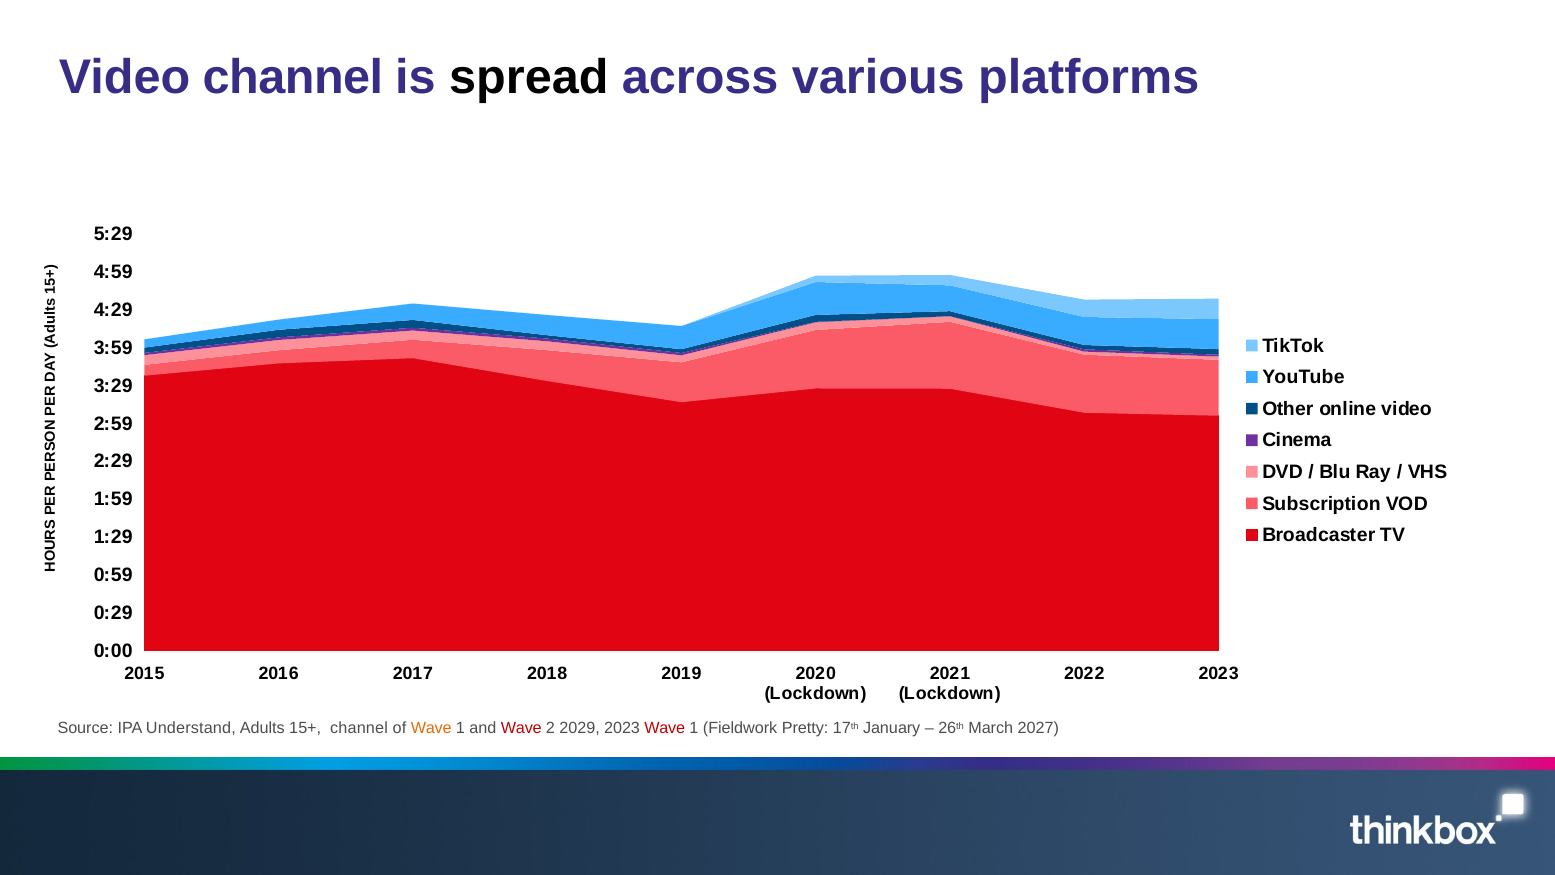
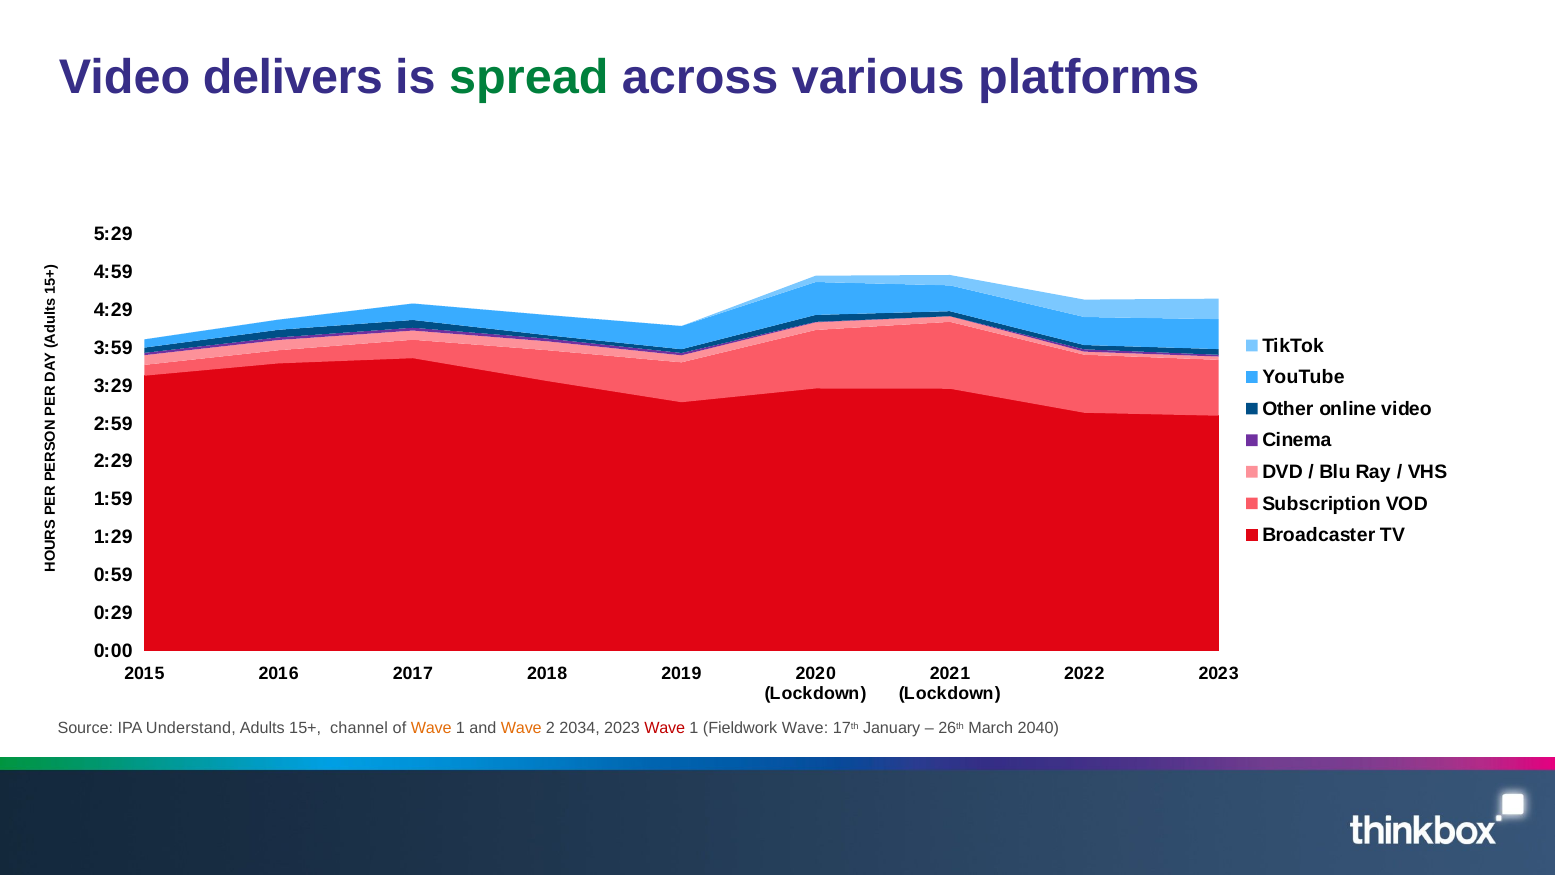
Video channel: channel -> delivers
spread colour: black -> green
Wave at (521, 728) colour: red -> orange
2029: 2029 -> 2034
Fieldwork Pretty: Pretty -> Wave
2027: 2027 -> 2040
